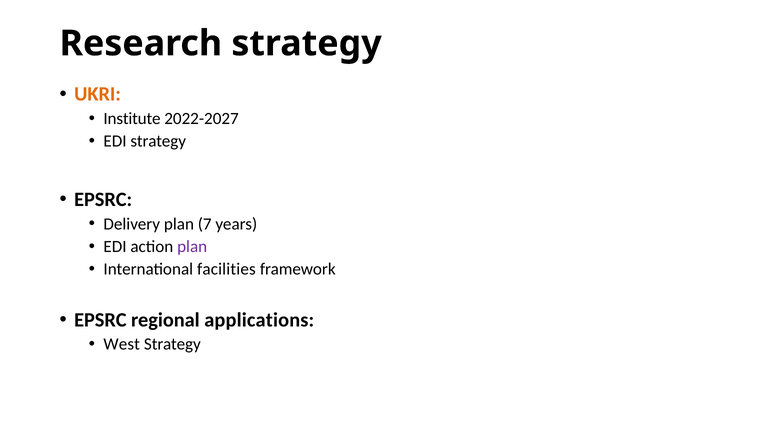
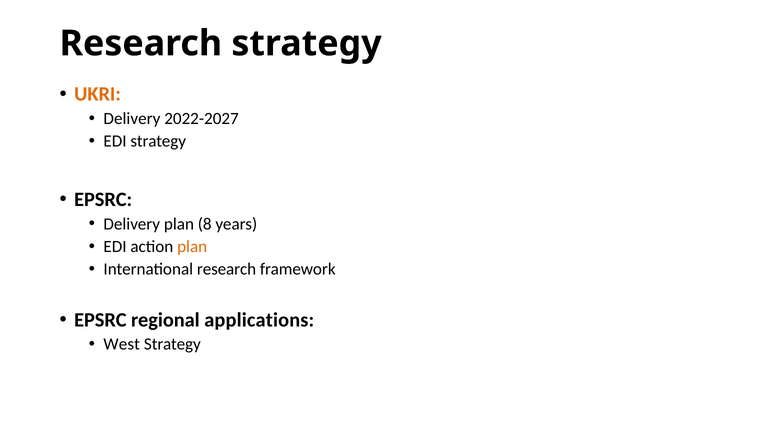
Institute at (132, 118): Institute -> Delivery
7: 7 -> 8
plan at (192, 246) colour: purple -> orange
International facilities: facilities -> research
